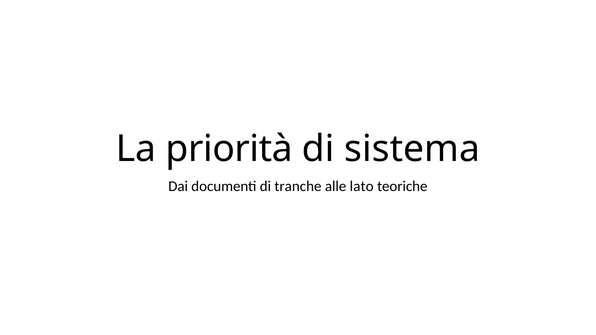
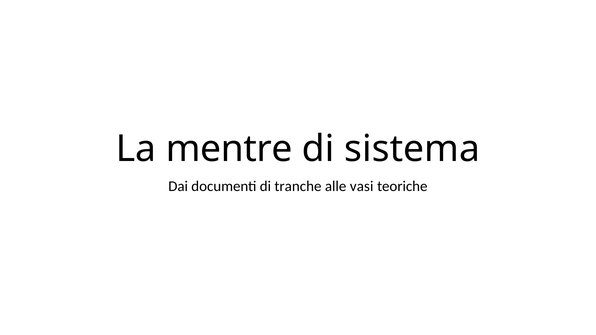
priorità: priorità -> mentre
lato: lato -> vasi
